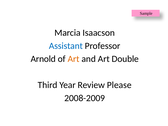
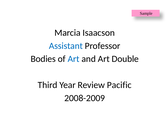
Arnold: Arnold -> Bodies
Art at (74, 59) colour: orange -> blue
Please: Please -> Pacific
